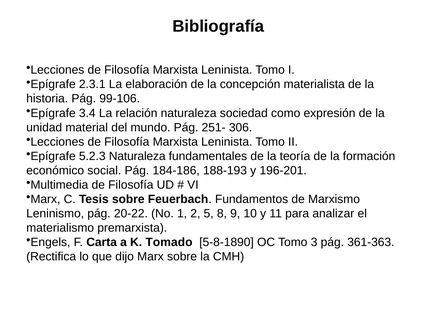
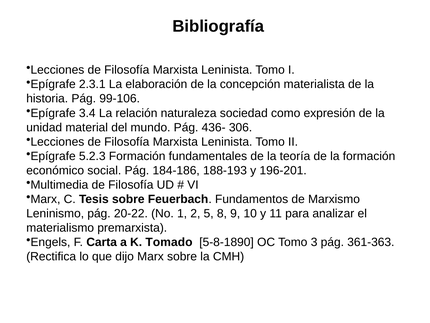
251-: 251- -> 436-
5.2.3 Naturaleza: Naturaleza -> Formación
